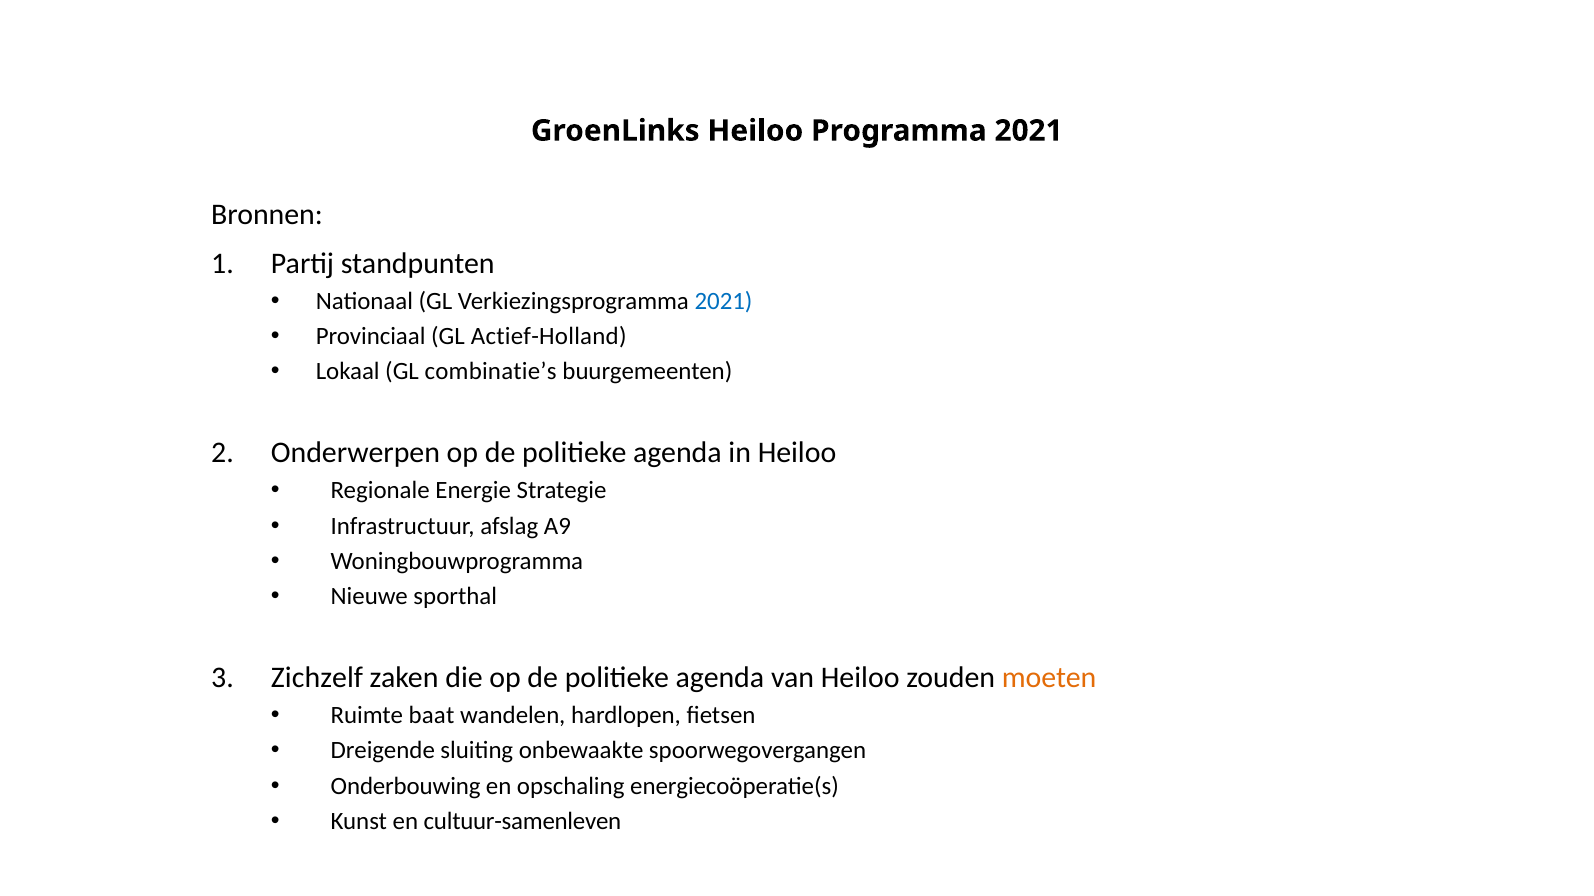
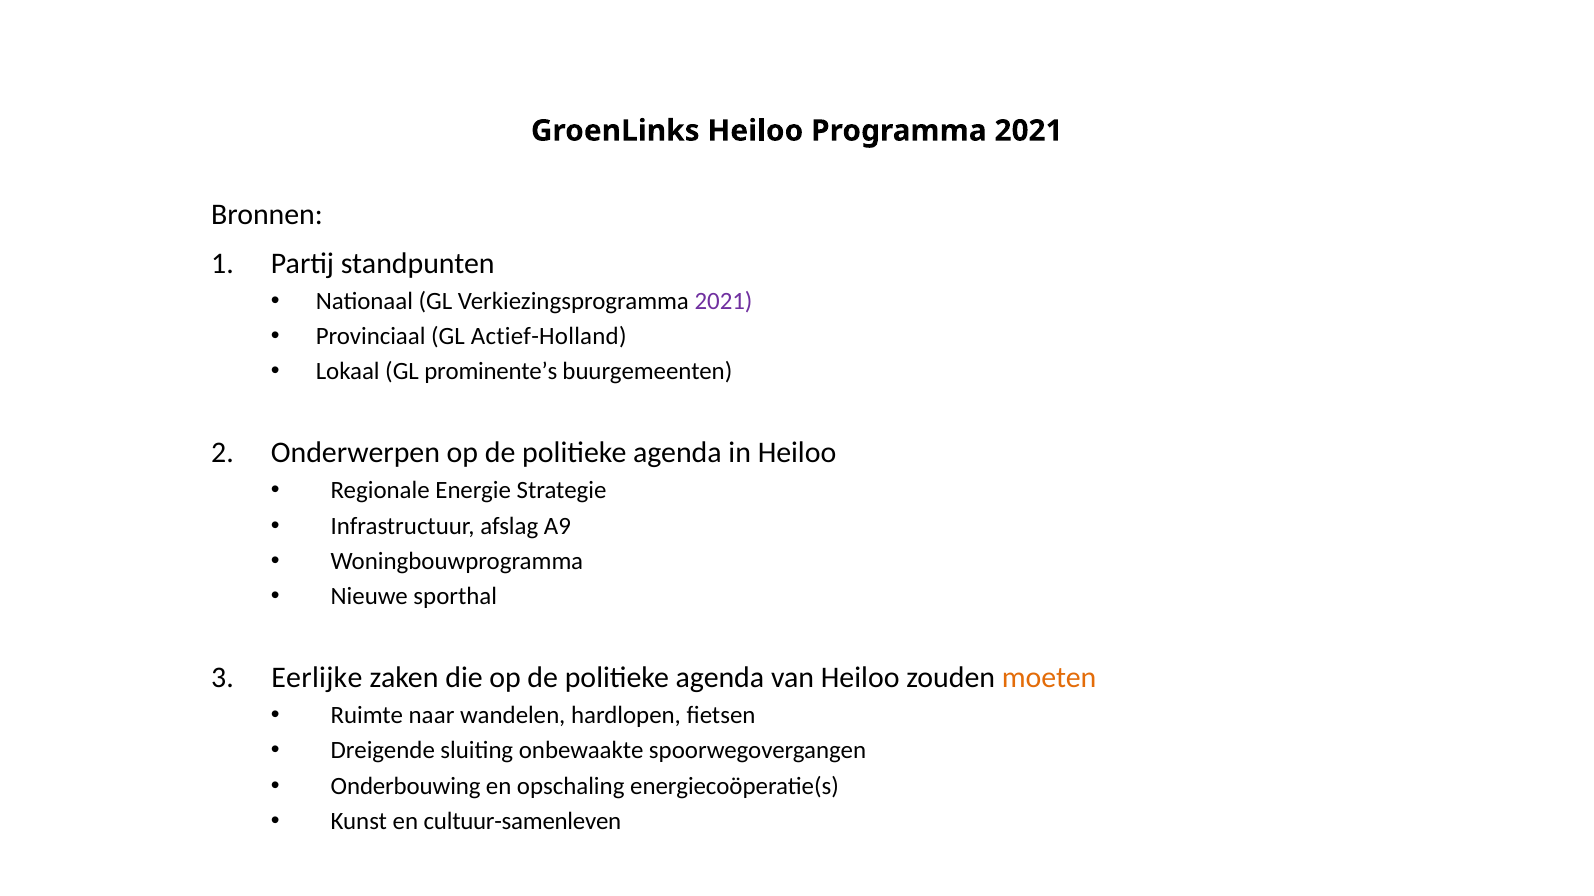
2021 at (724, 301) colour: blue -> purple
combinatie’s: combinatie’s -> prominente’s
Zichzelf: Zichzelf -> Eerlijke
baat: baat -> naar
